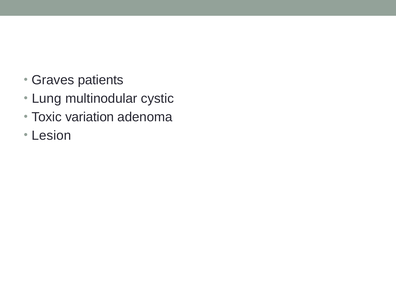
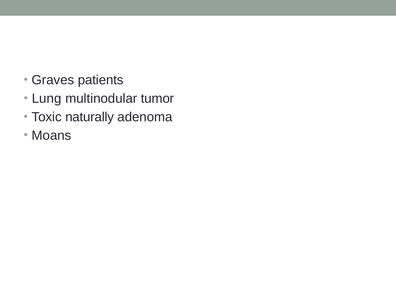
cystic: cystic -> tumor
variation: variation -> naturally
Lesion: Lesion -> Moans
